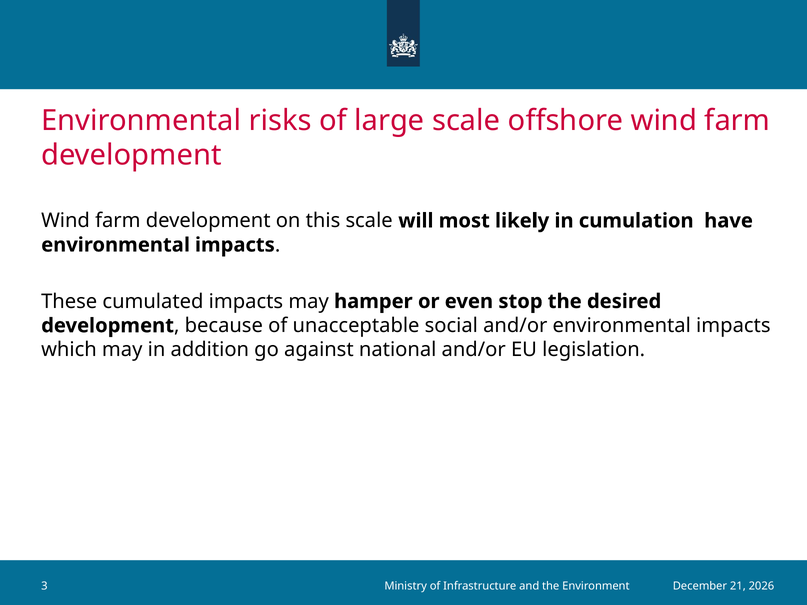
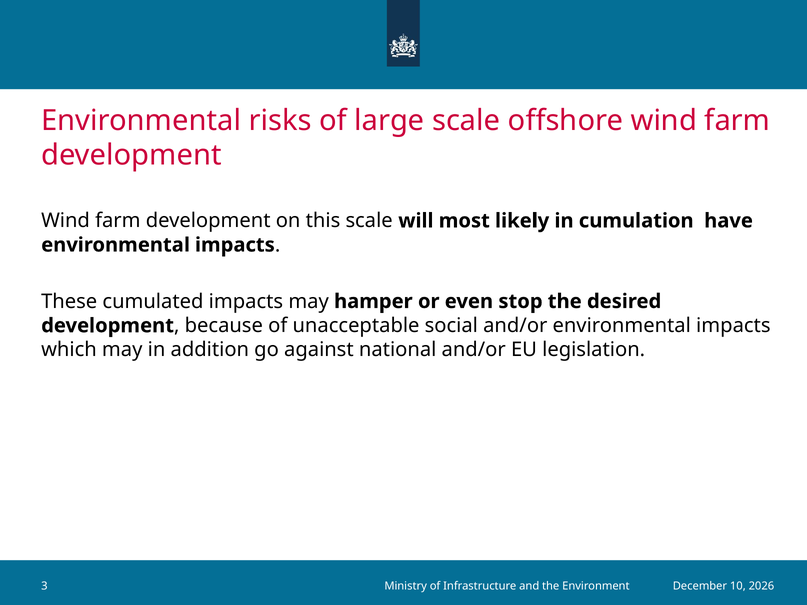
21: 21 -> 10
